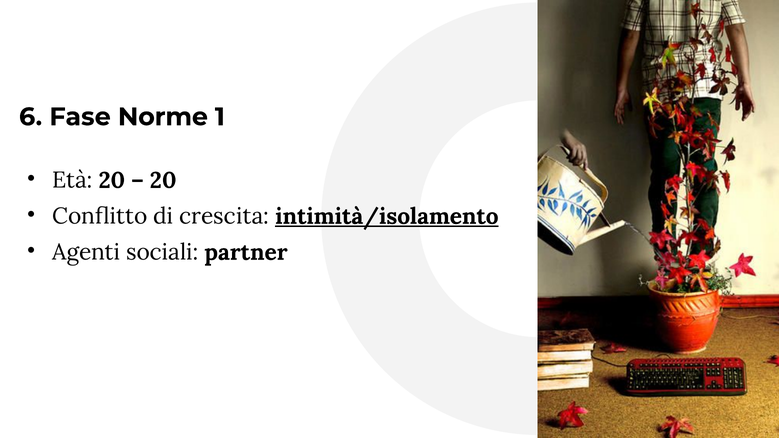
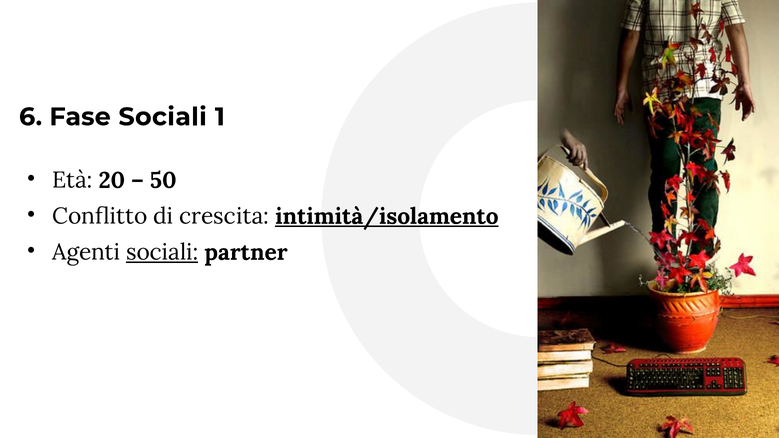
Fase Norme: Norme -> Sociali
20 at (163, 180): 20 -> 50
sociali at (162, 252) underline: none -> present
